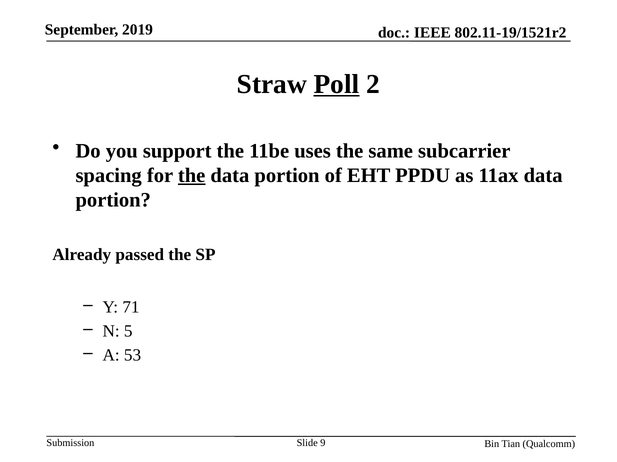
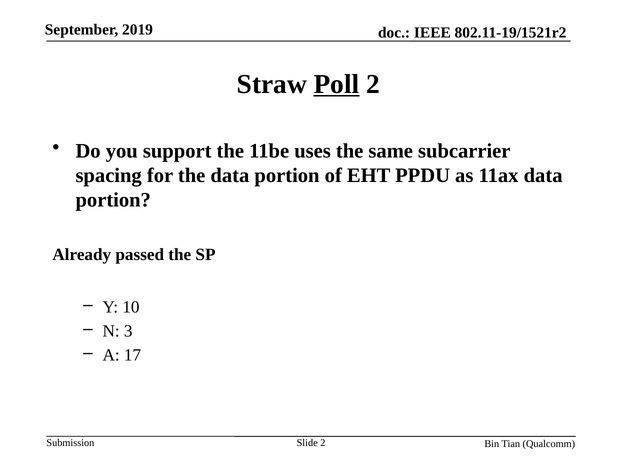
the at (192, 176) underline: present -> none
71: 71 -> 10
5: 5 -> 3
53: 53 -> 17
Slide 9: 9 -> 2
